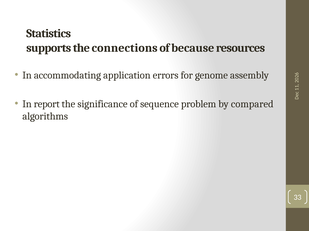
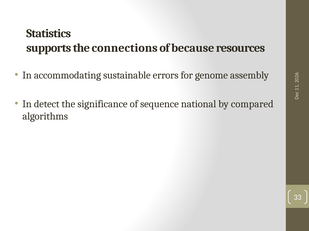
application: application -> sustainable
report: report -> detect
problem: problem -> national
